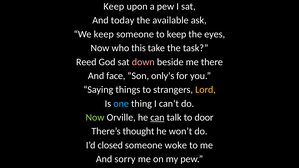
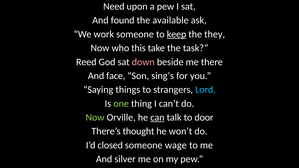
Keep at (114, 6): Keep -> Need
today: today -> found
We keep: keep -> work
keep at (177, 34) underline: none -> present
eyes: eyes -> they
only’s: only’s -> sing’s
Lord colour: yellow -> light blue
one colour: light blue -> light green
woke: woke -> wage
sorry: sorry -> silver
